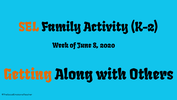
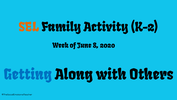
Getting colour: orange -> blue
